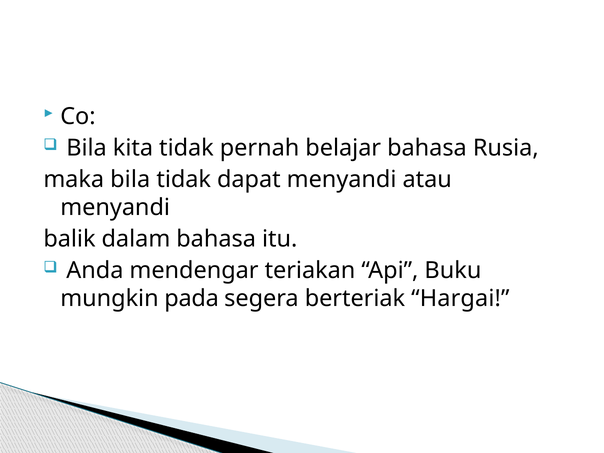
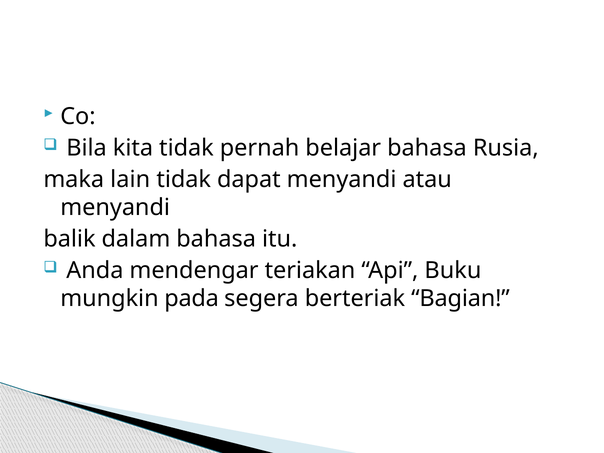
maka bila: bila -> lain
Hargai: Hargai -> Bagian
